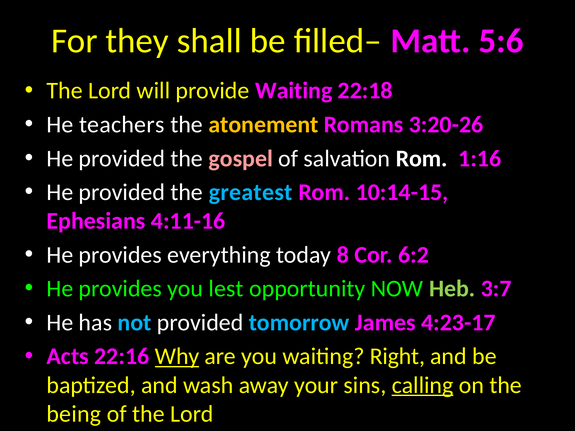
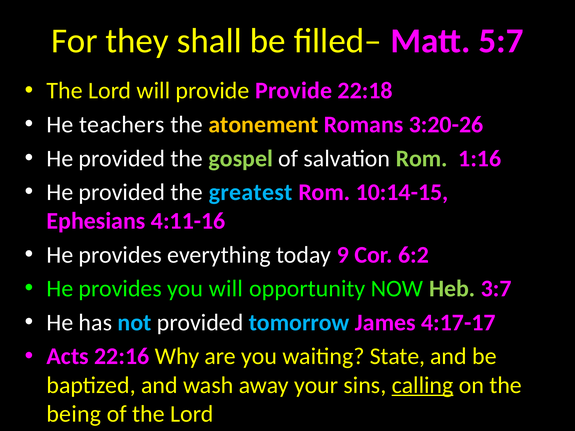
5:6: 5:6 -> 5:7
provide Waiting: Waiting -> Provide
gospel colour: pink -> light green
Rom at (422, 159) colour: white -> light green
8: 8 -> 9
you lest: lest -> will
4:23-17: 4:23-17 -> 4:17-17
Why underline: present -> none
Right: Right -> State
